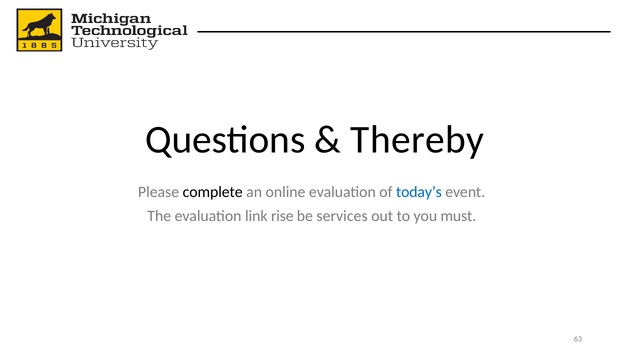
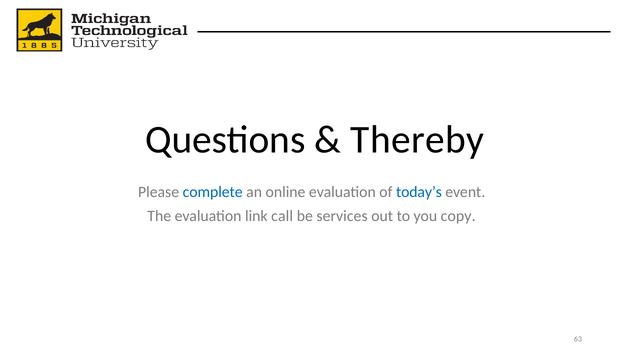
complete colour: black -> blue
rise: rise -> call
must: must -> copy
